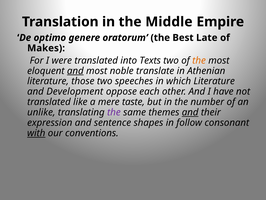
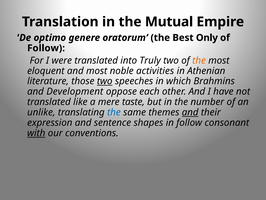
Middle: Middle -> Mutual
Late: Late -> Only
Makes at (46, 48): Makes -> Follow
Texts: Texts -> Truly
and at (75, 71) underline: present -> none
translate: translate -> activities
two at (105, 81) underline: none -> present
which Literature: Literature -> Brahmins
the at (114, 112) colour: purple -> blue
